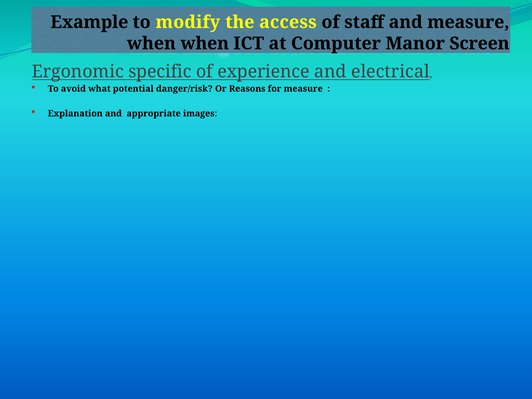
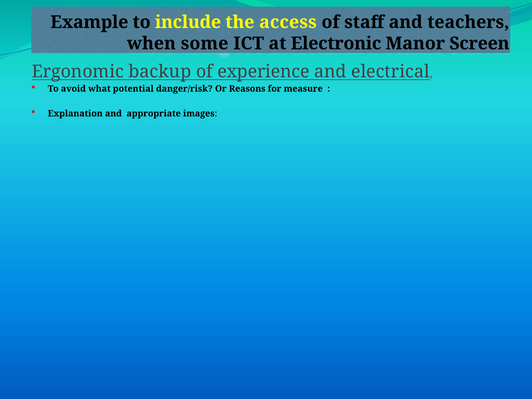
modify: modify -> include
and measure: measure -> teachers
when when: when -> some
Computer: Computer -> Electronic
specific: specific -> backup
